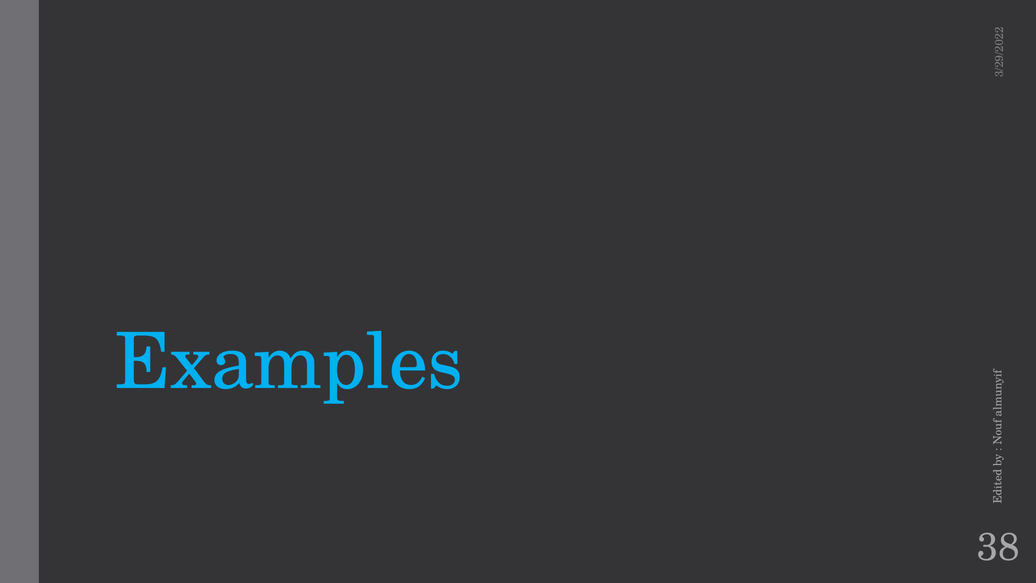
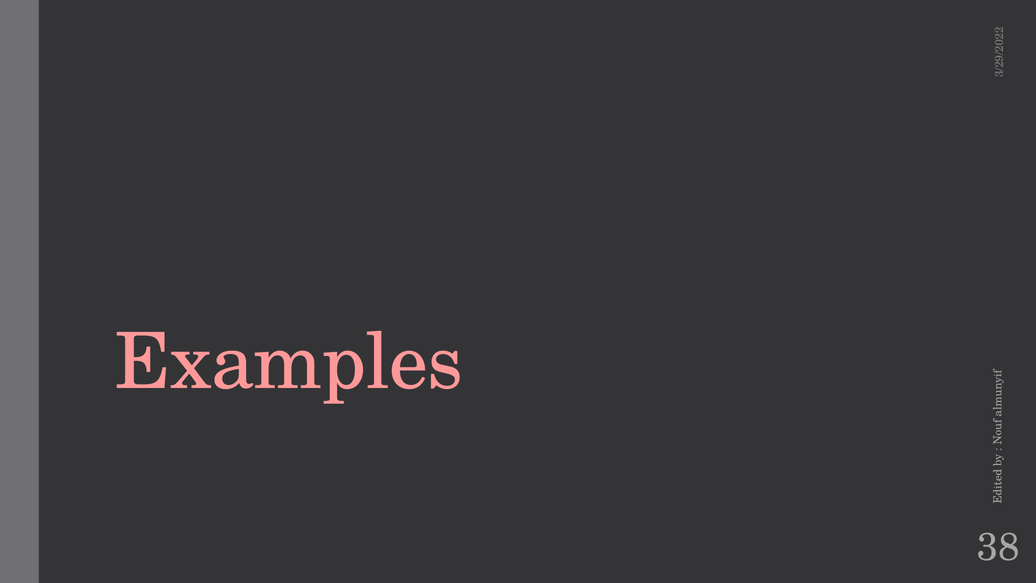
Examples colour: light blue -> pink
